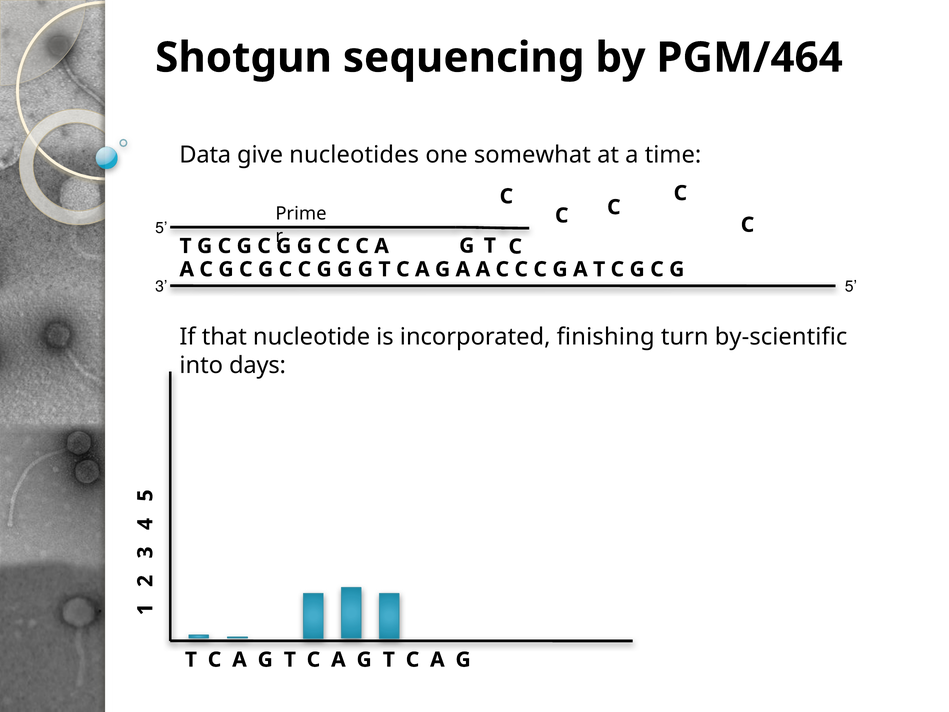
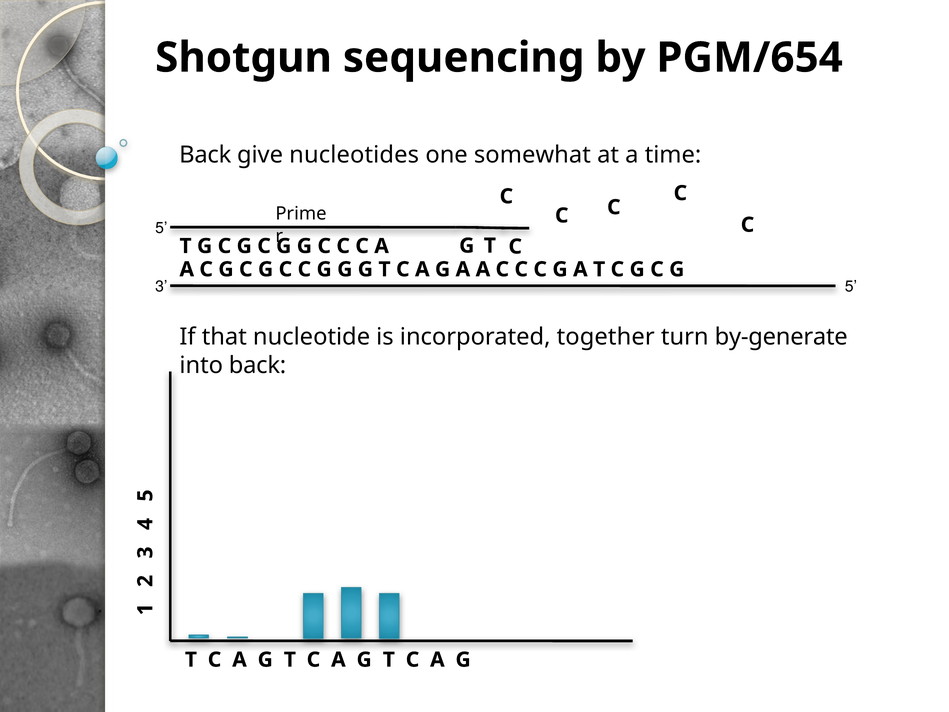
PGM/464: PGM/464 -> PGM/654
Data at (205, 155): Data -> Back
finishing: finishing -> together
by-scientific: by-scientific -> by-generate
into days: days -> back
